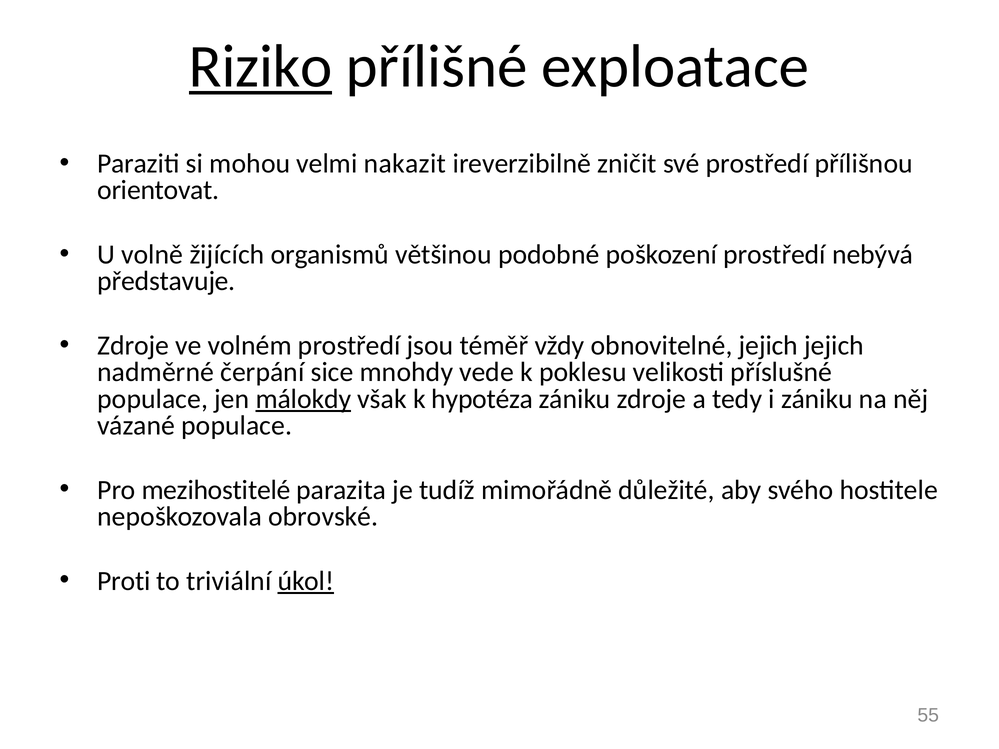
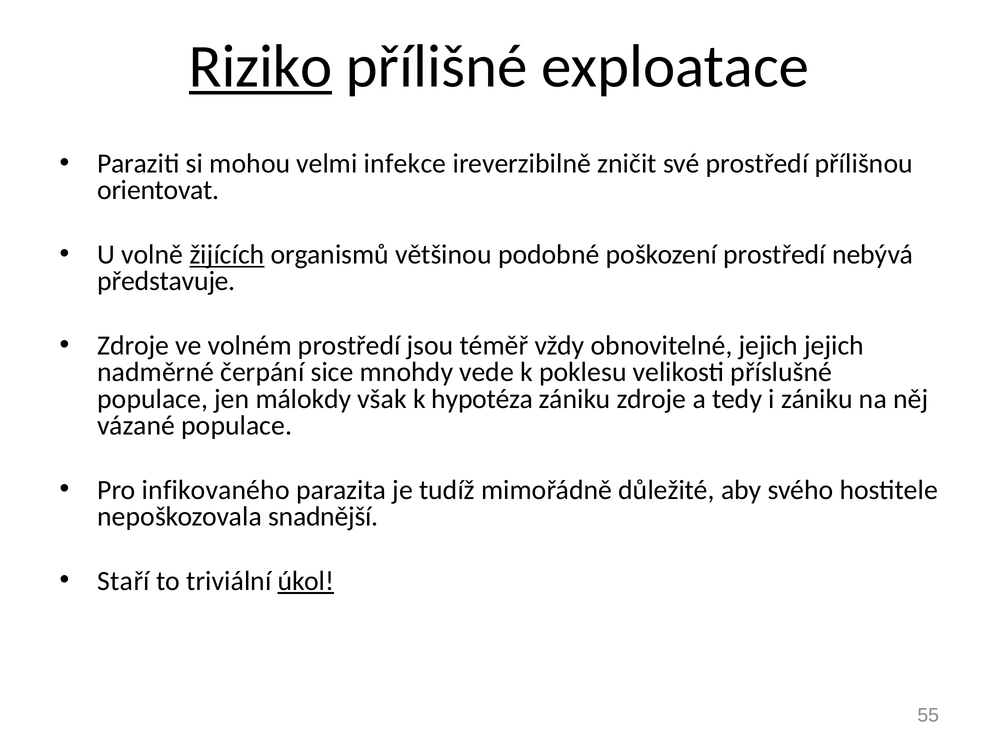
nakazit: nakazit -> infekce
žijících underline: none -> present
málokdy underline: present -> none
mezihostitelé: mezihostitelé -> infikovaného
obrovské: obrovské -> snadnější
Proti: Proti -> Staří
